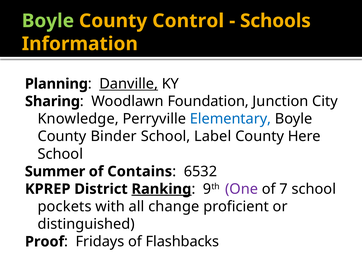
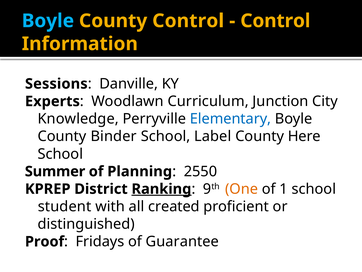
Boyle at (48, 21) colour: light green -> light blue
Schools at (275, 21): Schools -> Control
Planning: Planning -> Sessions
Danville underline: present -> none
Sharing: Sharing -> Experts
Foundation: Foundation -> Curriculum
Contains: Contains -> Planning
6532: 6532 -> 2550
One colour: purple -> orange
7: 7 -> 1
pockets: pockets -> student
change: change -> created
Flashbacks: Flashbacks -> Guarantee
